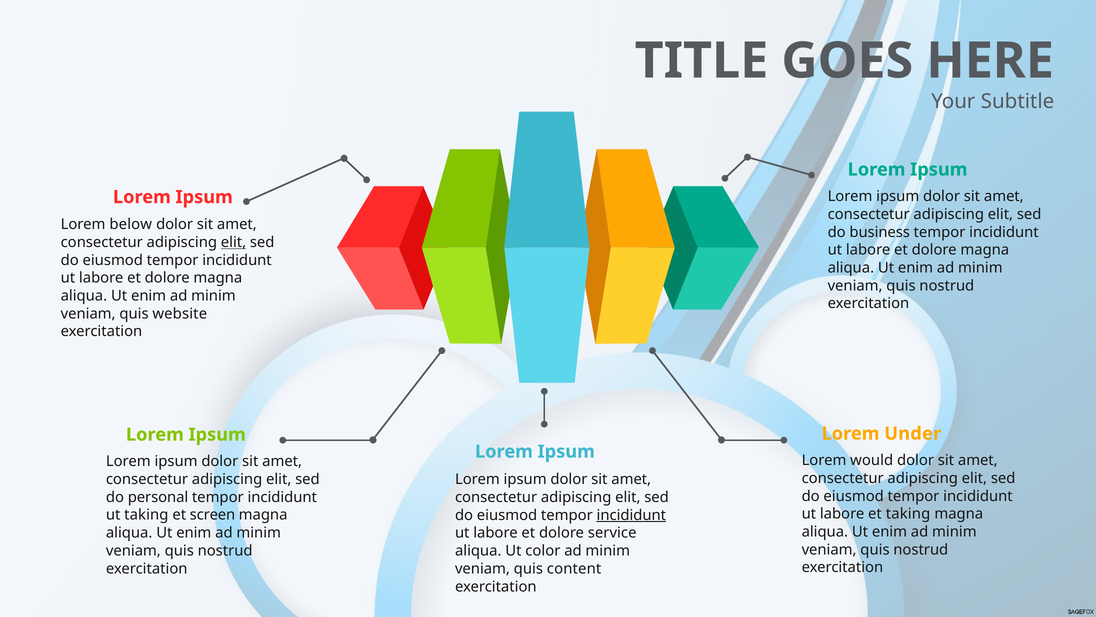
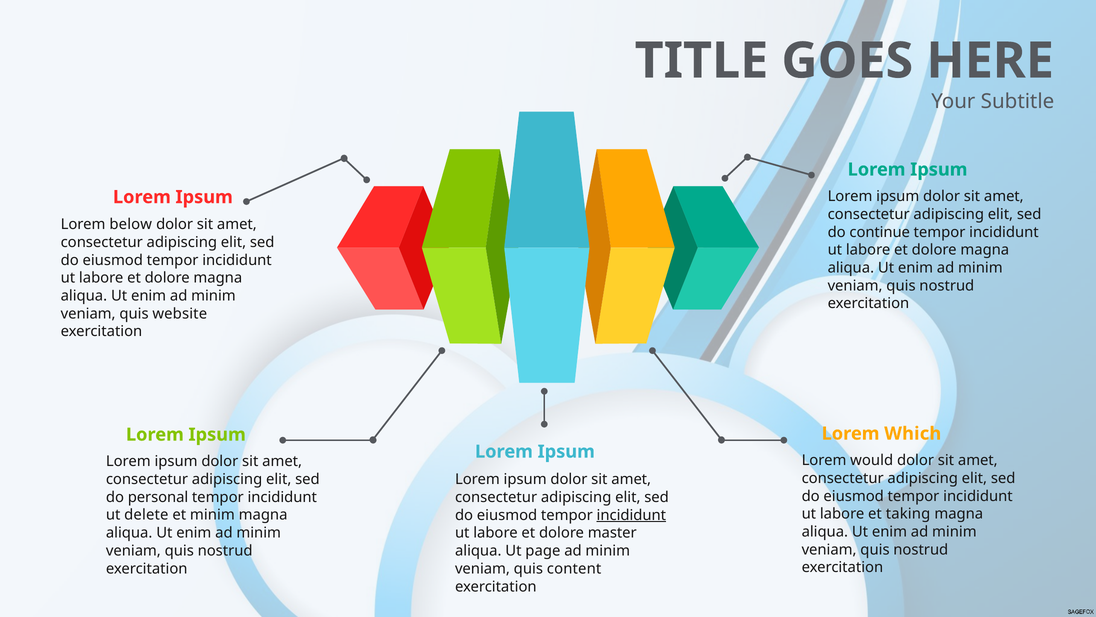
business: business -> continue
elit at (233, 242) underline: present -> none
Under: Under -> Which
ut taking: taking -> delete
et screen: screen -> minim
service: service -> master
color: color -> page
